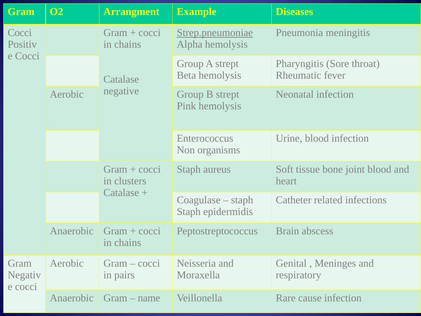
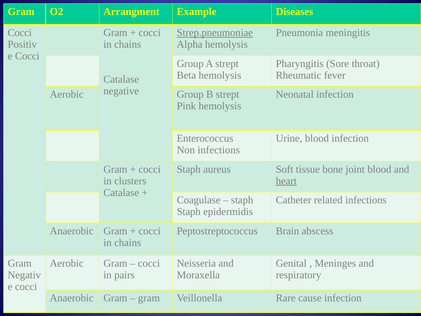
Non organisms: organisms -> infections
heart underline: none -> present
name at (149, 298): name -> gram
